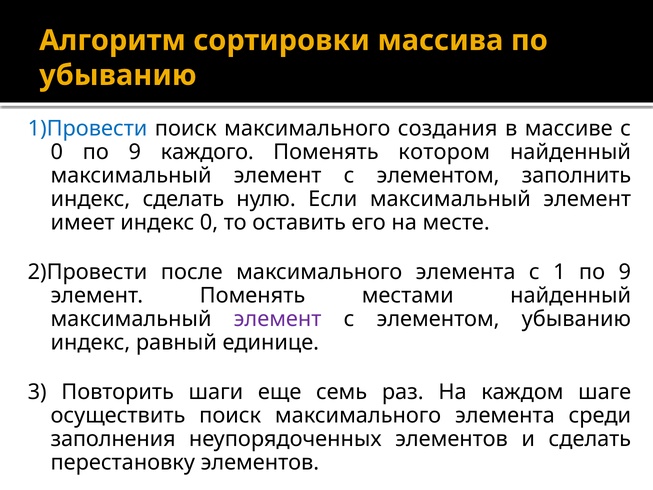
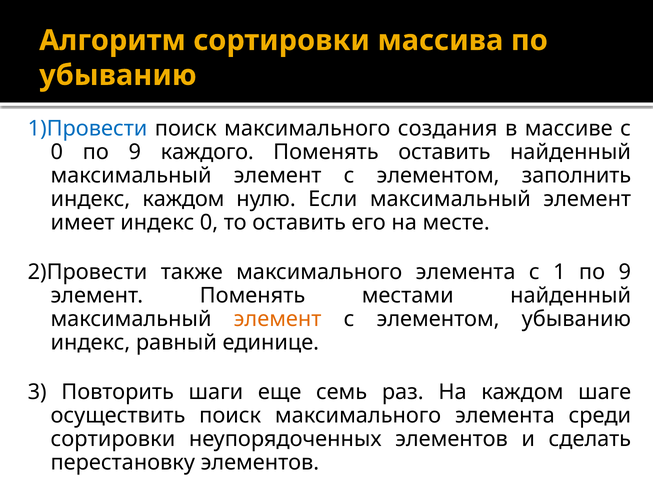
Поменять котором: котором -> оставить
индекс сделать: сделать -> каждом
после: после -> также
элемент at (278, 319) colour: purple -> orange
заполнения at (113, 439): заполнения -> сортировки
